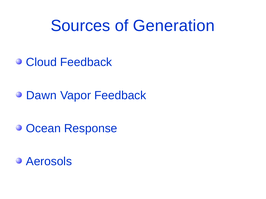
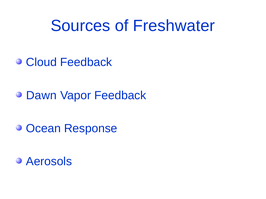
Generation: Generation -> Freshwater
